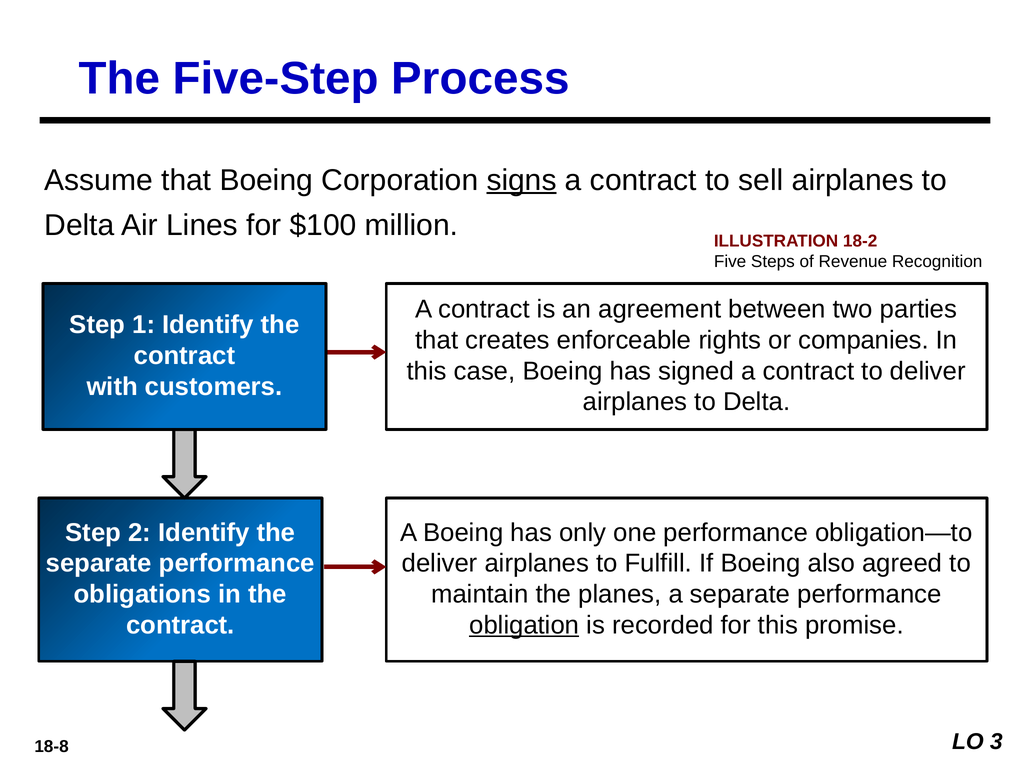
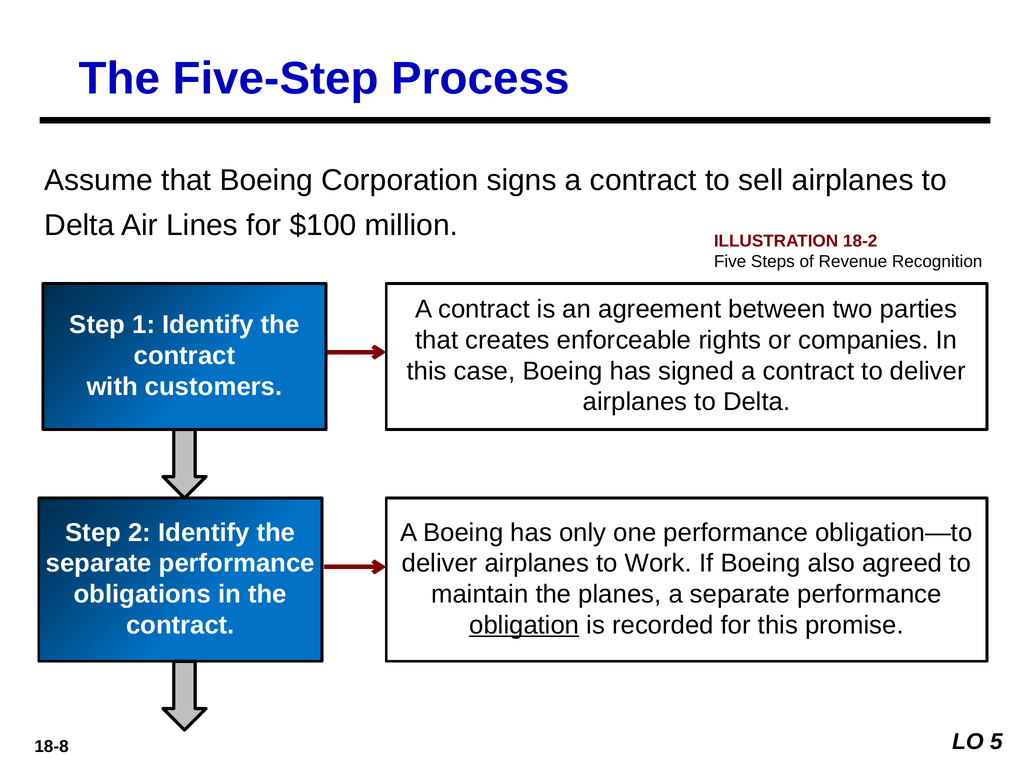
signs underline: present -> none
Fulfill: Fulfill -> Work
3: 3 -> 5
